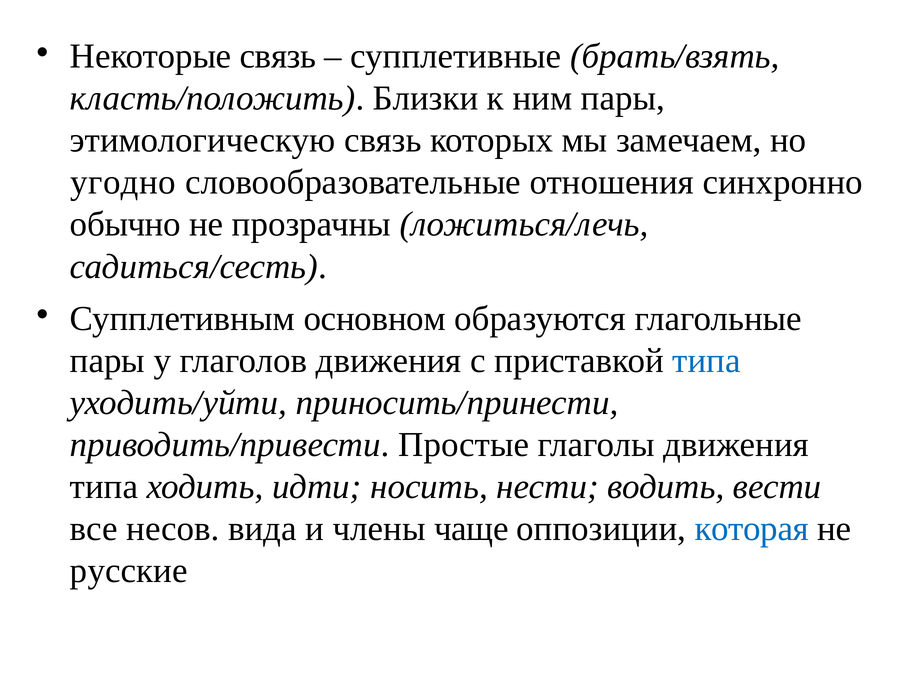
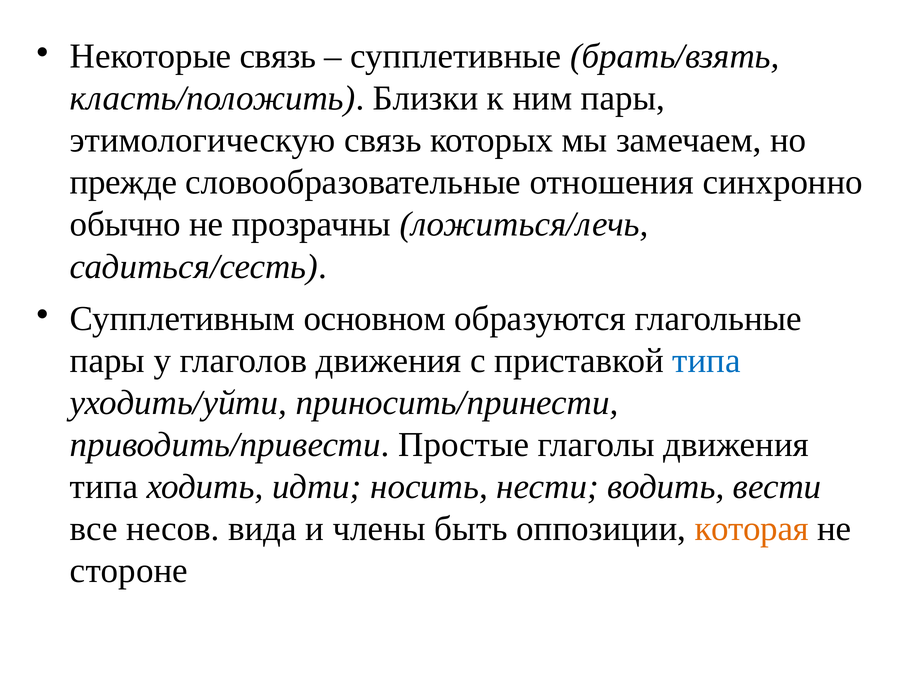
угодно: угодно -> прежде
чаще: чаще -> быть
которая colour: blue -> orange
русские: русские -> стороне
